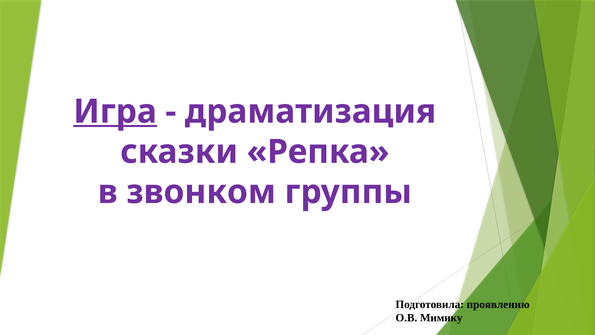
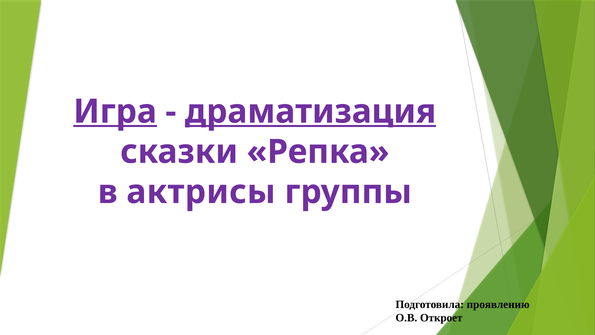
драматизация underline: none -> present
звонком: звонком -> актрисы
Мимику: Мимику -> Откроет
